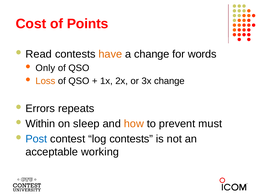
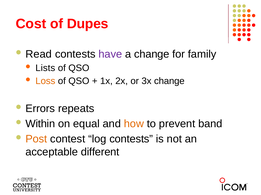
Points: Points -> Dupes
have colour: orange -> purple
words: words -> family
Only: Only -> Lists
sleep: sleep -> equal
must: must -> band
Post colour: blue -> orange
working: working -> different
